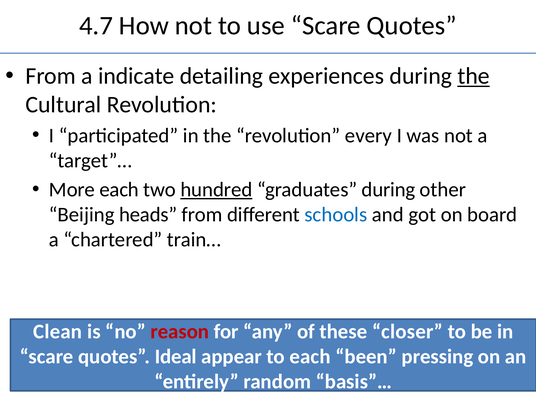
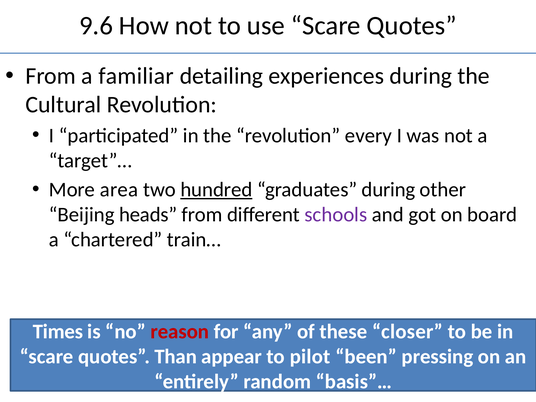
4.7: 4.7 -> 9.6
indicate: indicate -> familiar
the at (474, 76) underline: present -> none
More each: each -> area
schools colour: blue -> purple
Clean: Clean -> Times
Ideal: Ideal -> Than
to each: each -> pilot
